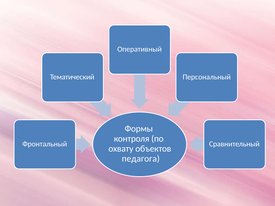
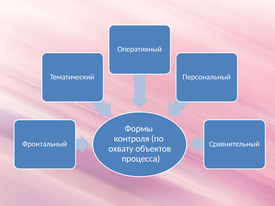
педагога: педагога -> процесса
